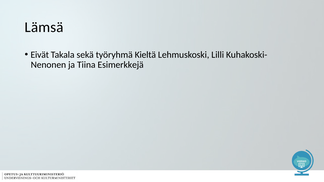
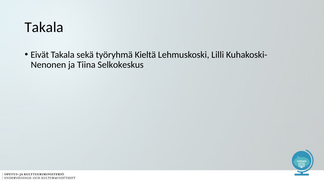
Lämsä at (44, 27): Lämsä -> Takala
Esimerkkejä: Esimerkkejä -> Selkokeskus
